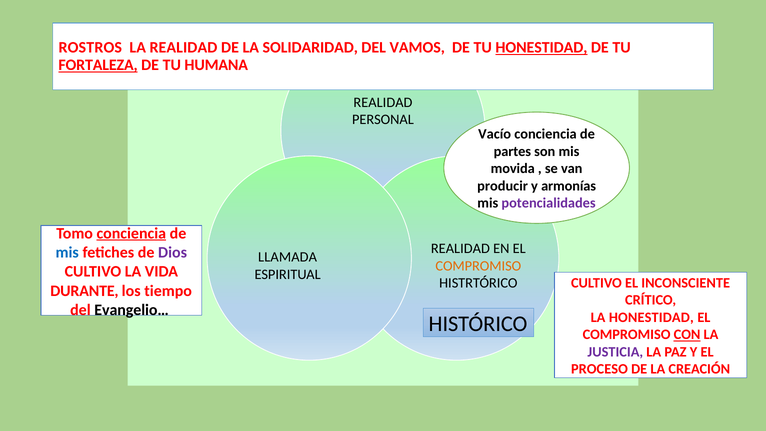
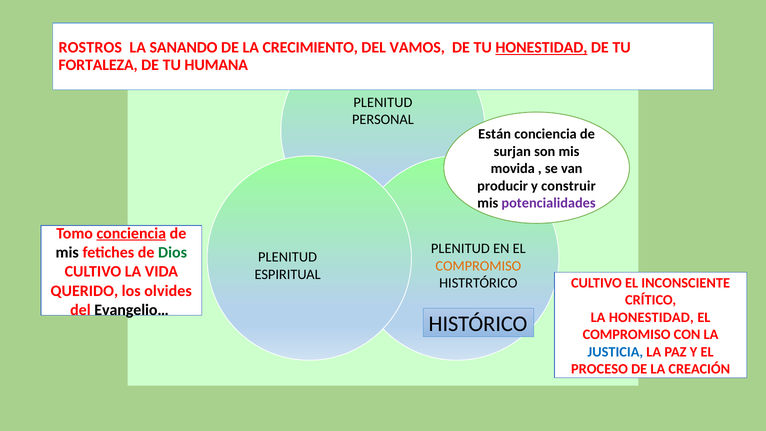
LA REALIDAD: REALIDAD -> SANANDO
SOLIDARIDAD: SOLIDARIDAD -> CRECIMIENTO
FORTALEZA underline: present -> none
REALIDAD at (383, 102): REALIDAD -> PLENITUD
Vacío: Vacío -> Están
partes: partes -> surjan
armonías: armonías -> construir
REALIDAD at (460, 249): REALIDAD -> PLENITUD
mis at (67, 252) colour: blue -> black
Dios colour: purple -> green
LLAMADA at (288, 257): LLAMADA -> PLENITUD
DURANTE: DURANTE -> QUERIDO
tiempo: tiempo -> olvides
CON underline: present -> none
JUSTICIA colour: purple -> blue
